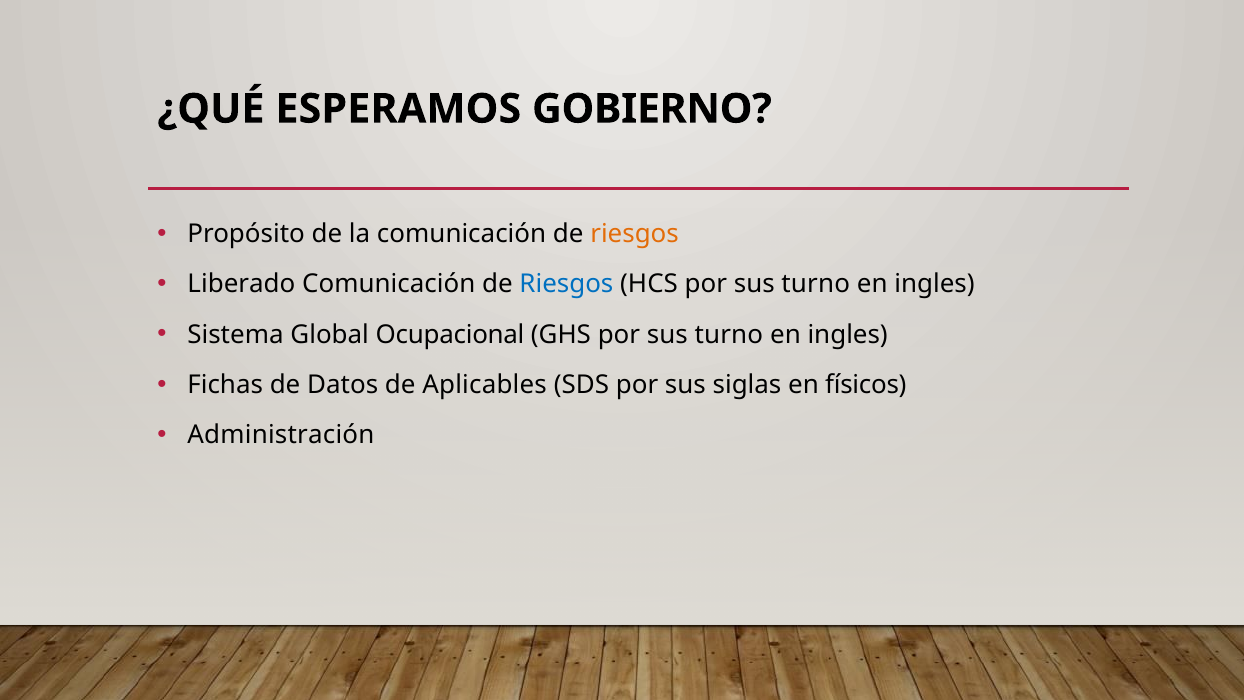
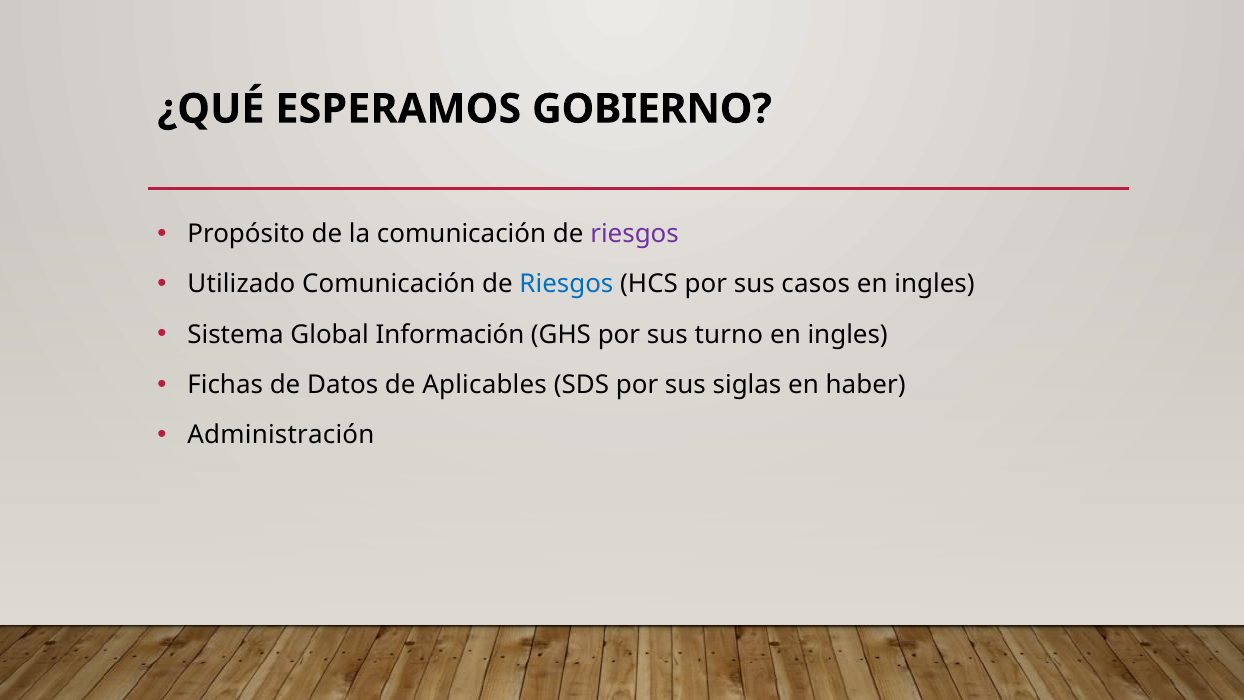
riesgos at (635, 234) colour: orange -> purple
Liberado: Liberado -> Utilizado
HCS por sus turno: turno -> casos
Ocupacional: Ocupacional -> Información
físicos: físicos -> haber
